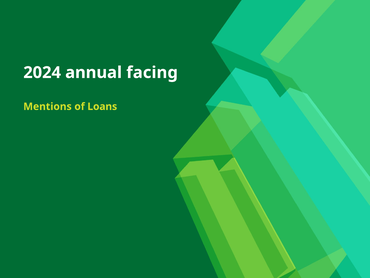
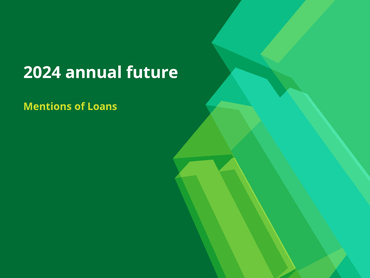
facing: facing -> future
